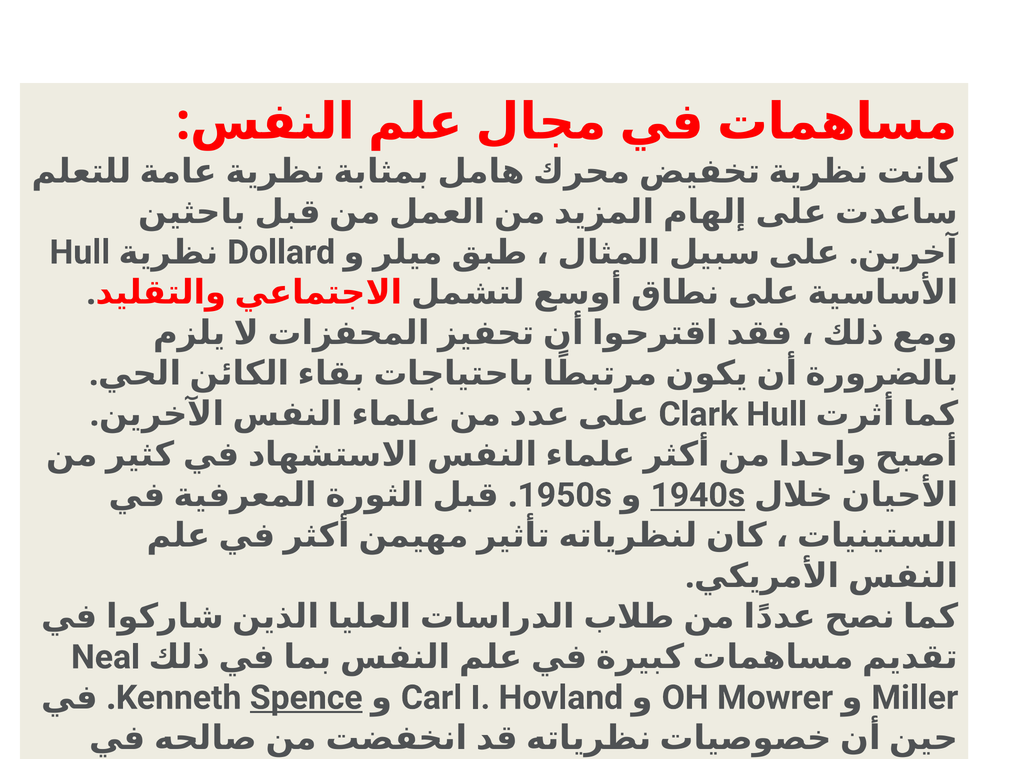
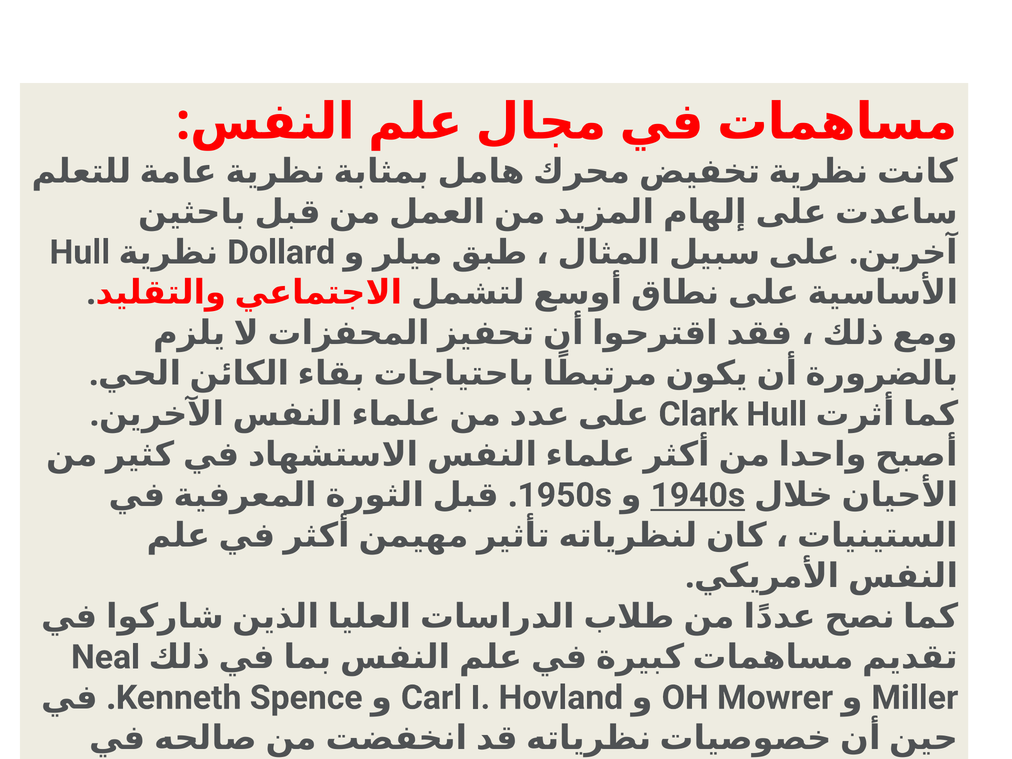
Spence underline: present -> none
